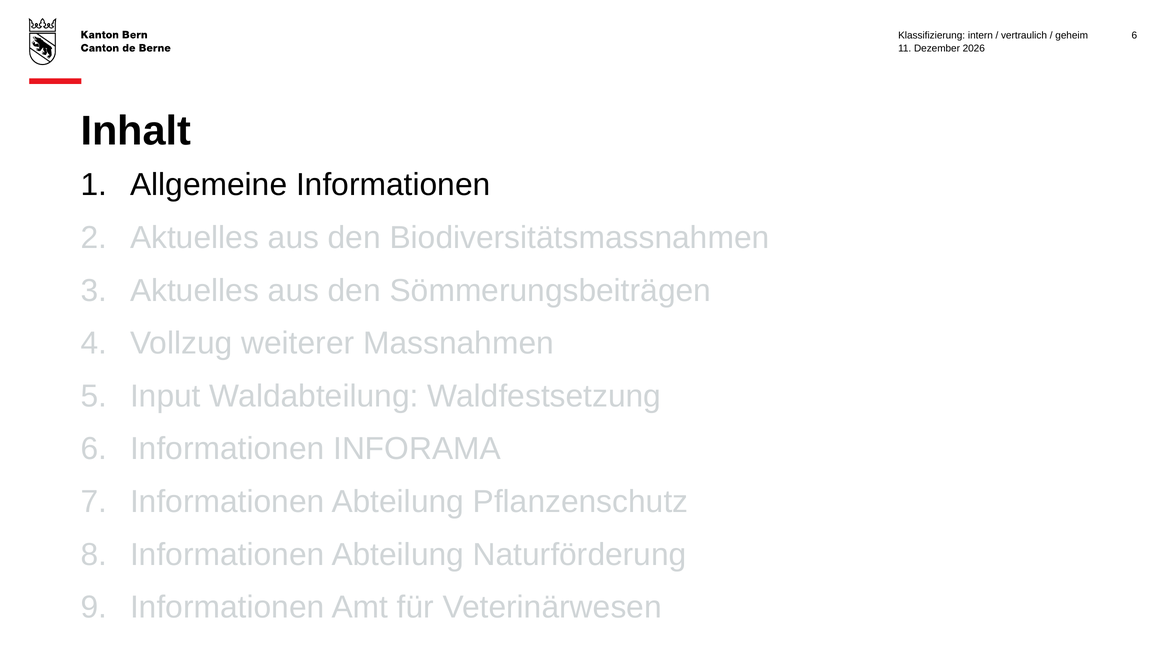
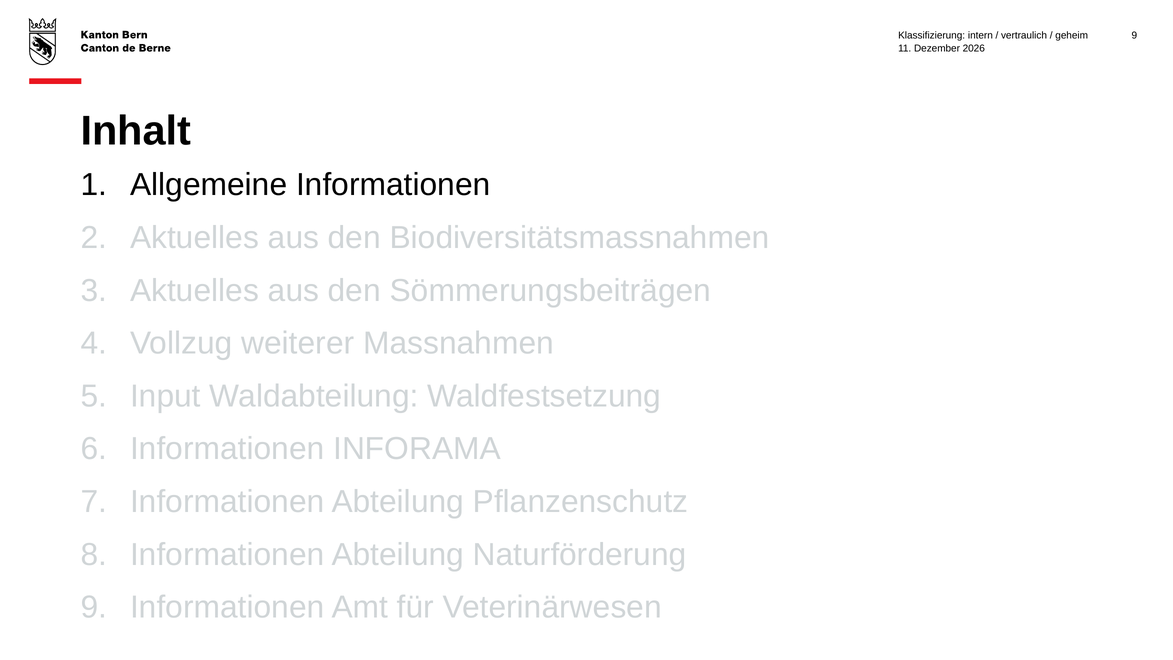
geheim 6: 6 -> 9
